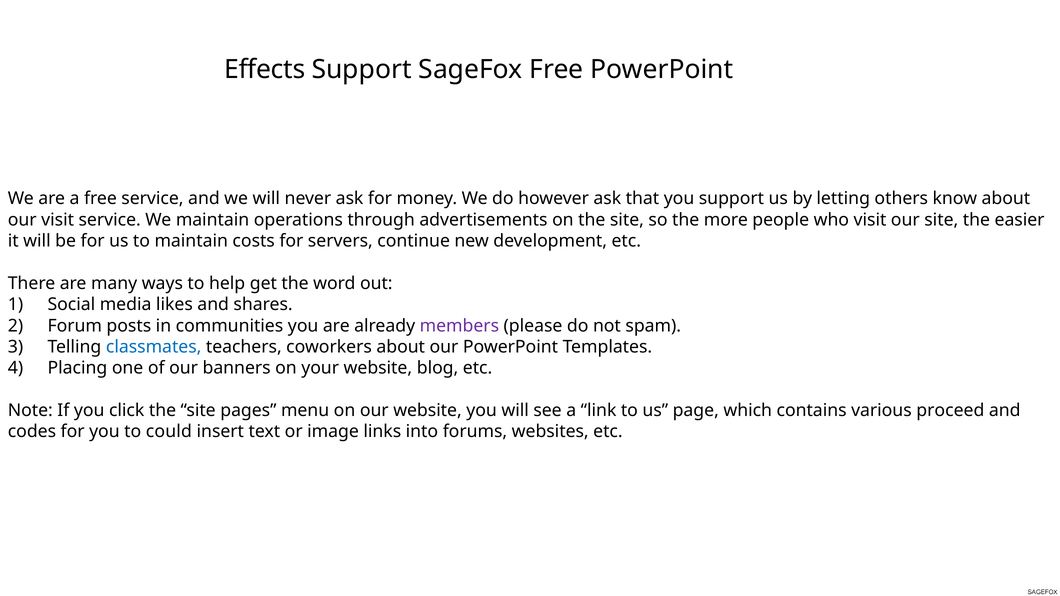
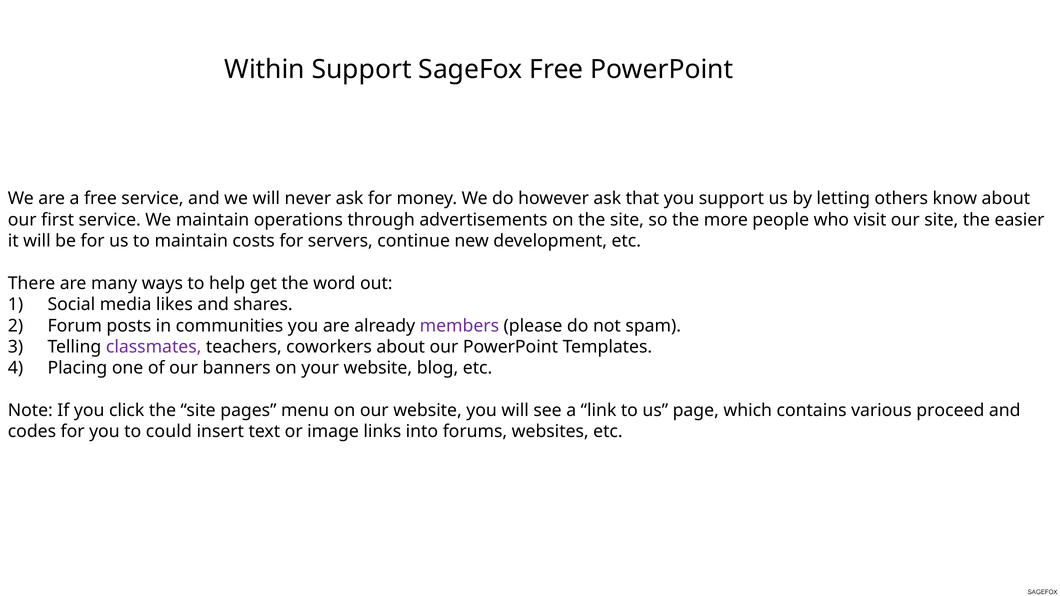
Effects: Effects -> Within
our visit: visit -> first
classmates colour: blue -> purple
